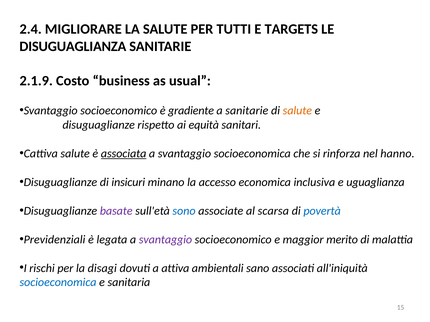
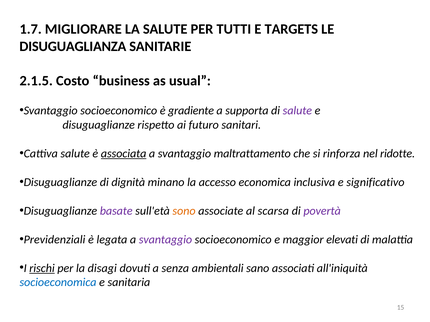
2.4: 2.4 -> 1.7
2.1.9: 2.1.9 -> 2.1.5
a sanitarie: sanitarie -> supporta
salute at (297, 111) colour: orange -> purple
equità: equità -> futuro
svantaggio socioeconomica: socioeconomica -> maltrattamento
hanno: hanno -> ridotte
insicuri: insicuri -> dignità
uguaglianza: uguaglianza -> significativo
sono colour: blue -> orange
povertà colour: blue -> purple
merito: merito -> elevati
rischi underline: none -> present
attiva: attiva -> senza
